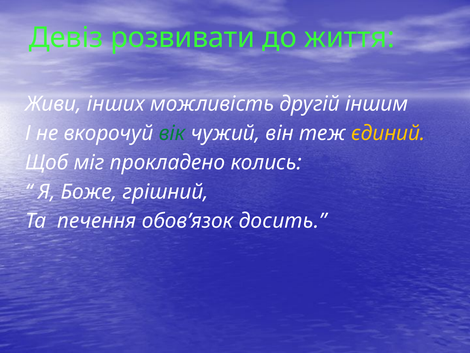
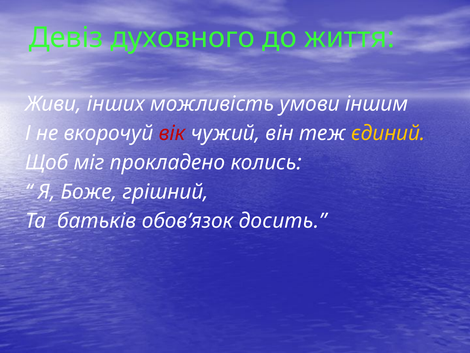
розвивати: розвивати -> духовного
другій: другій -> умови
вік colour: green -> red
печення: печення -> батьків
